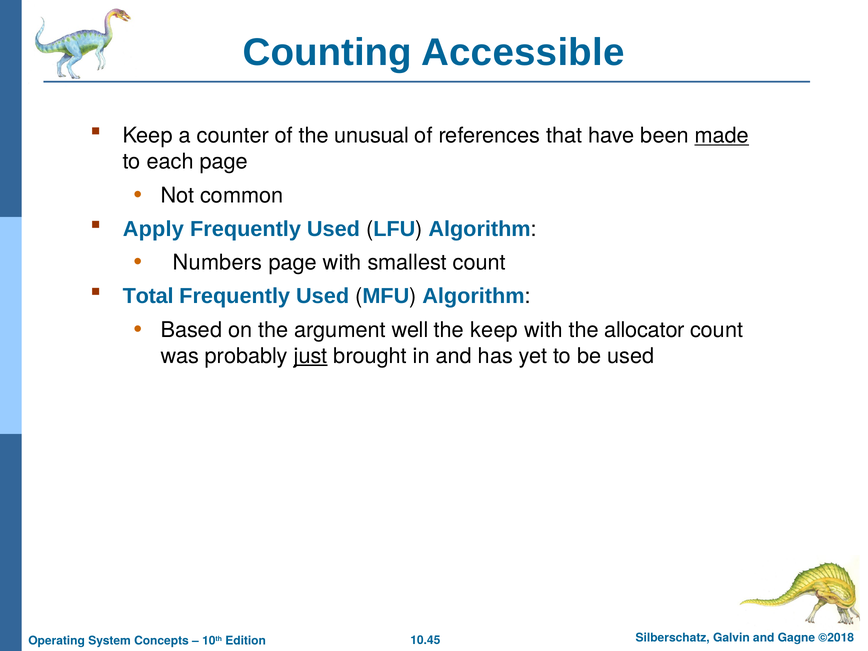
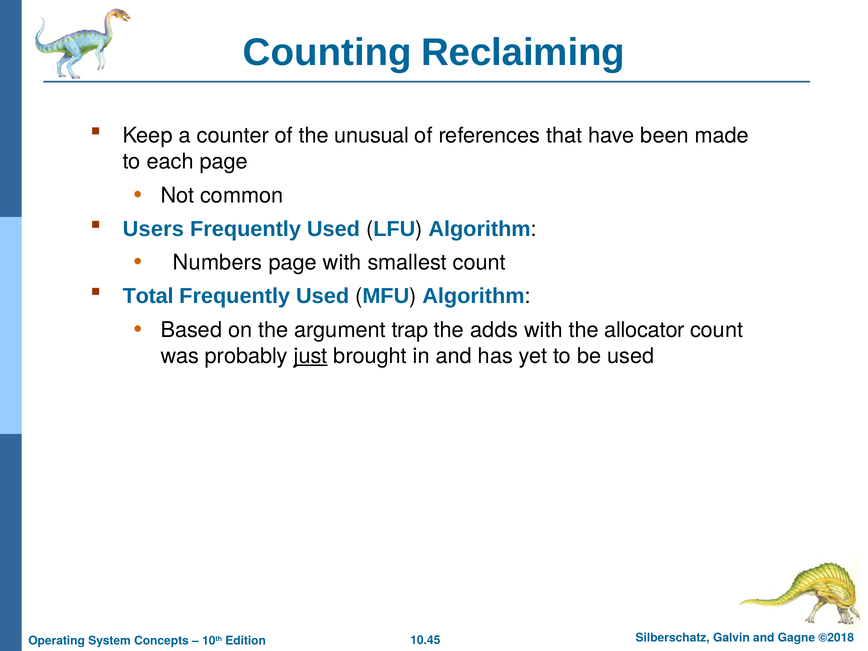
Accessible: Accessible -> Reclaiming
made underline: present -> none
Apply: Apply -> Users
well: well -> trap
the keep: keep -> adds
